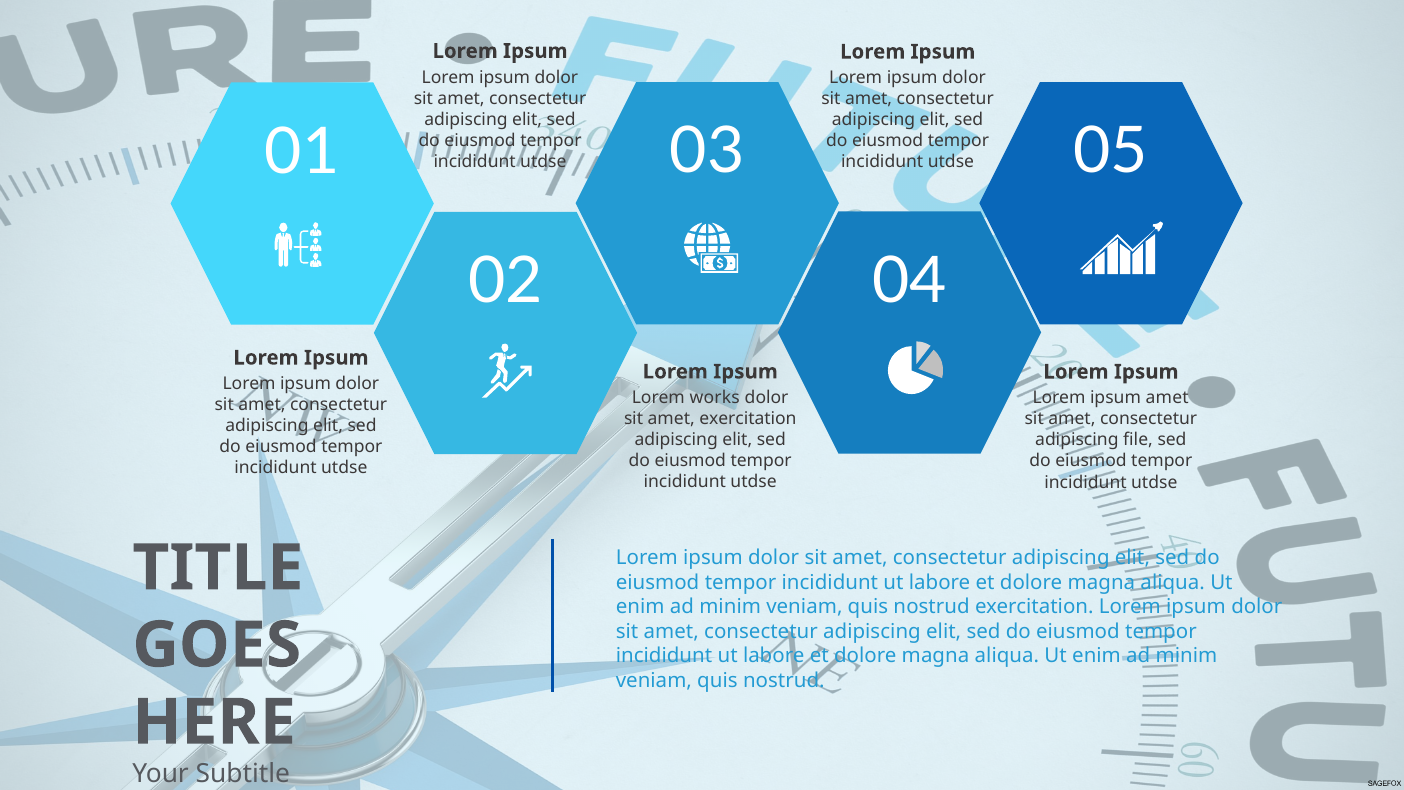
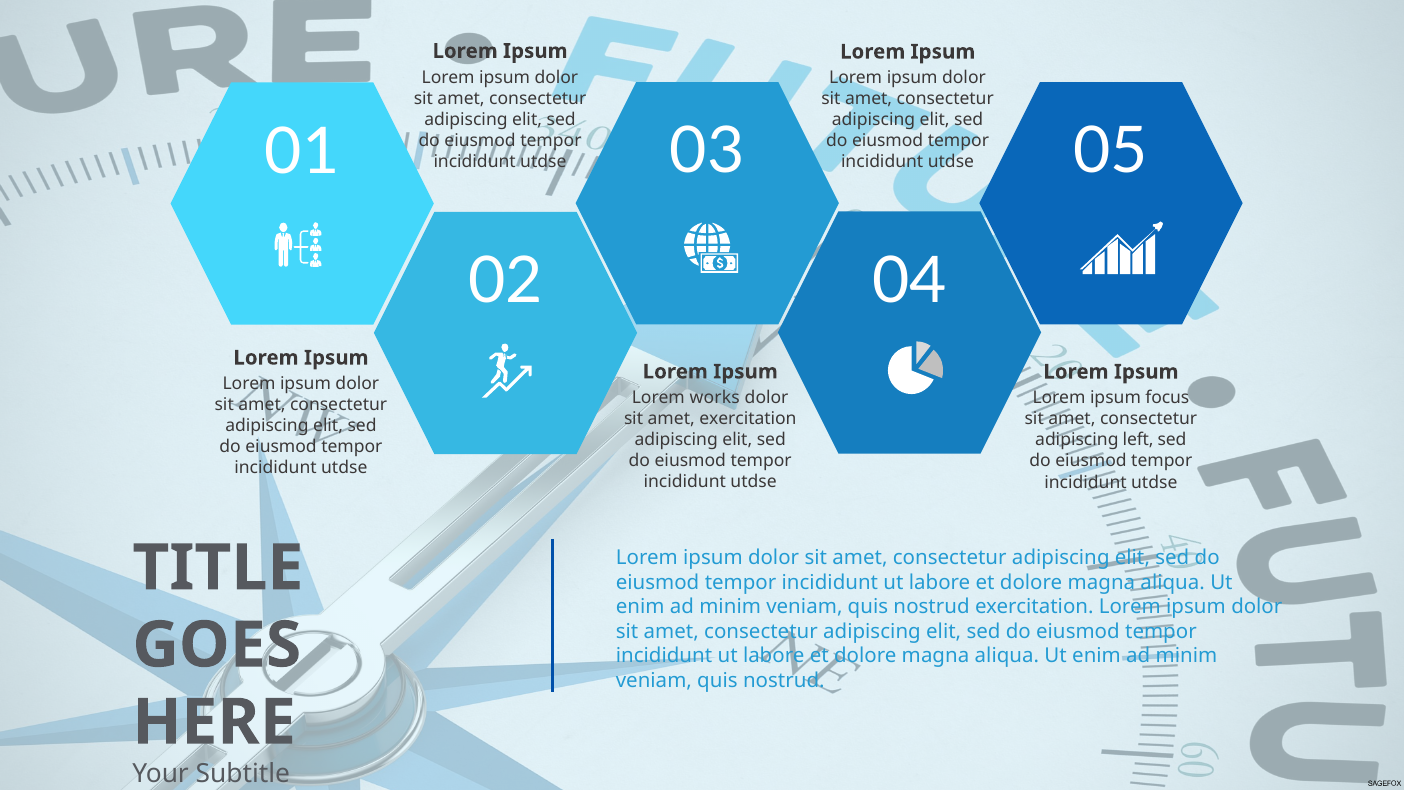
ipsum amet: amet -> focus
file: file -> left
